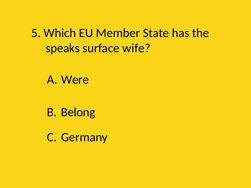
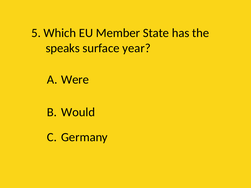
wife: wife -> year
Belong: Belong -> Would
